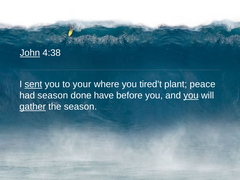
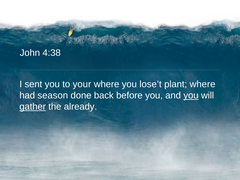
John underline: present -> none
sent underline: present -> none
tired’t: tired’t -> lose’t
plant peace: peace -> where
have: have -> back
the season: season -> already
